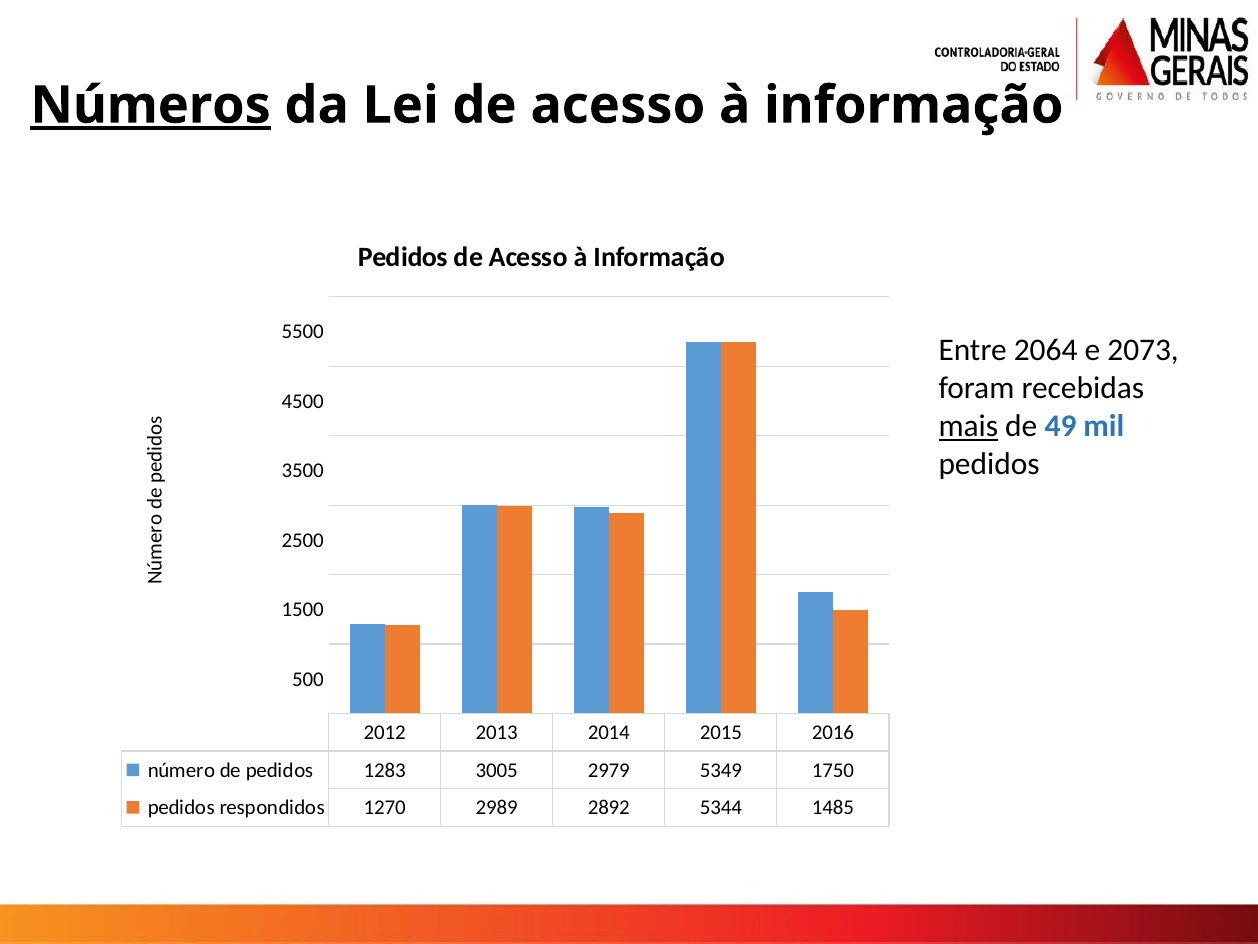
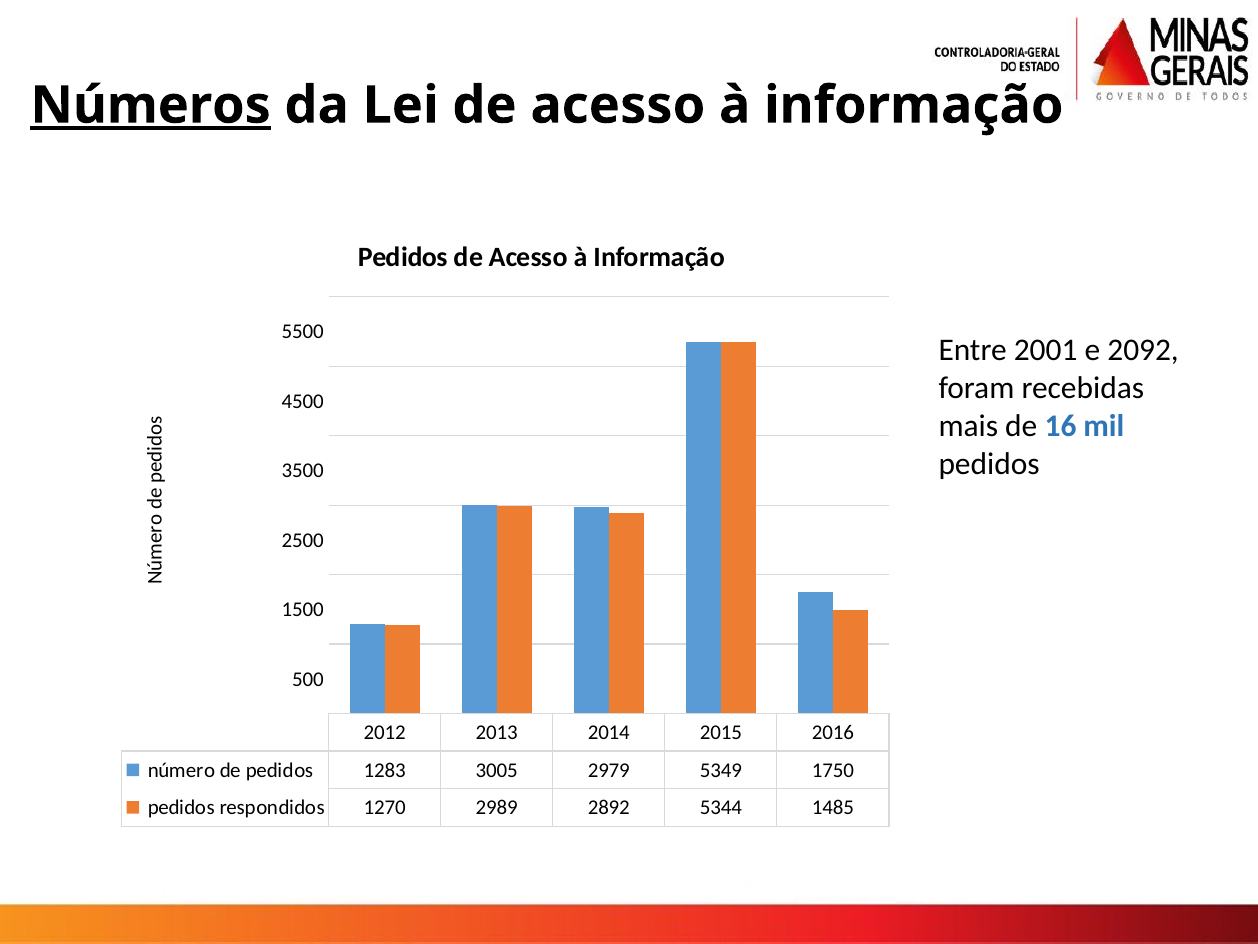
2064: 2064 -> 2001
2073: 2073 -> 2092
mais underline: present -> none
49: 49 -> 16
